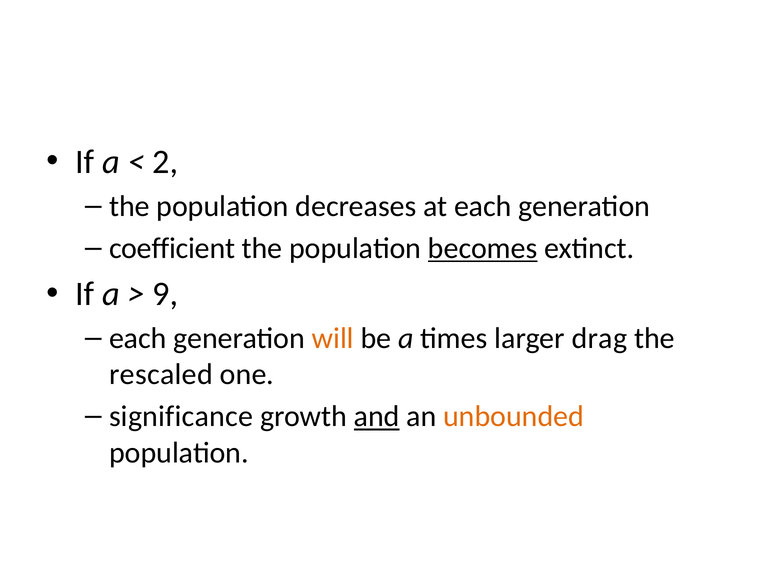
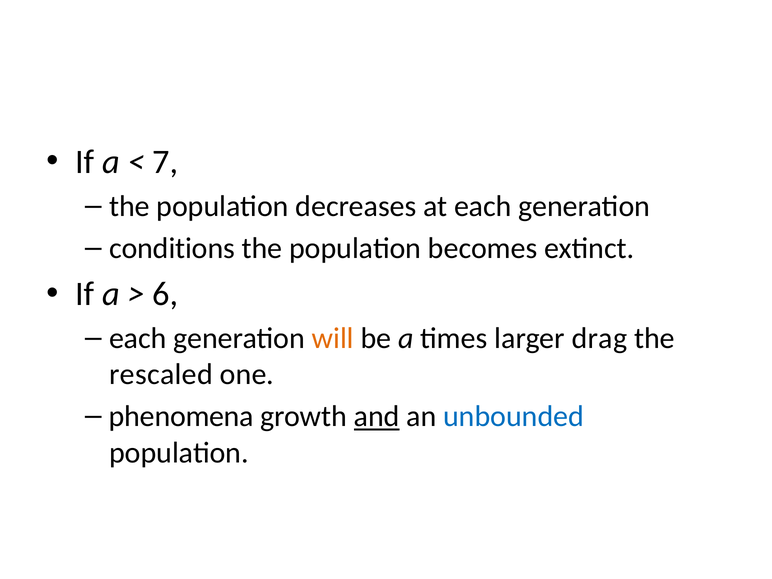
2: 2 -> 7
coefficient: coefficient -> conditions
becomes underline: present -> none
9: 9 -> 6
significance: significance -> phenomena
unbounded colour: orange -> blue
